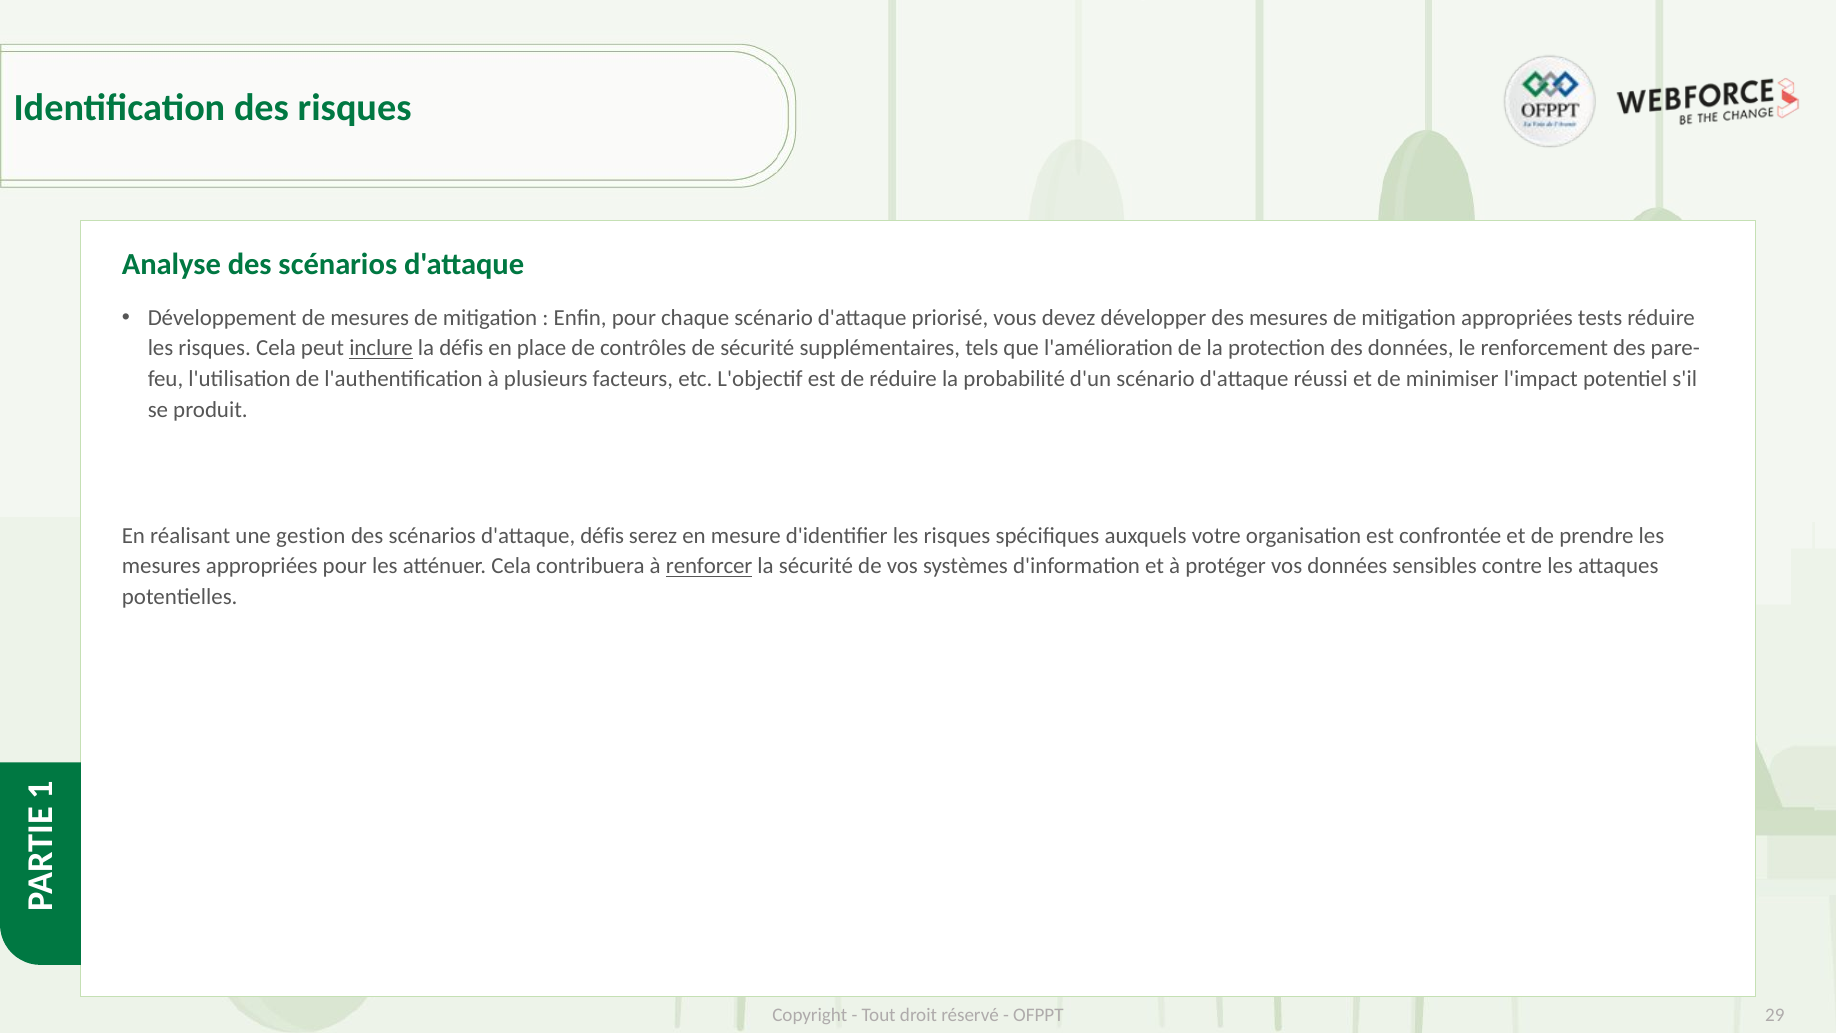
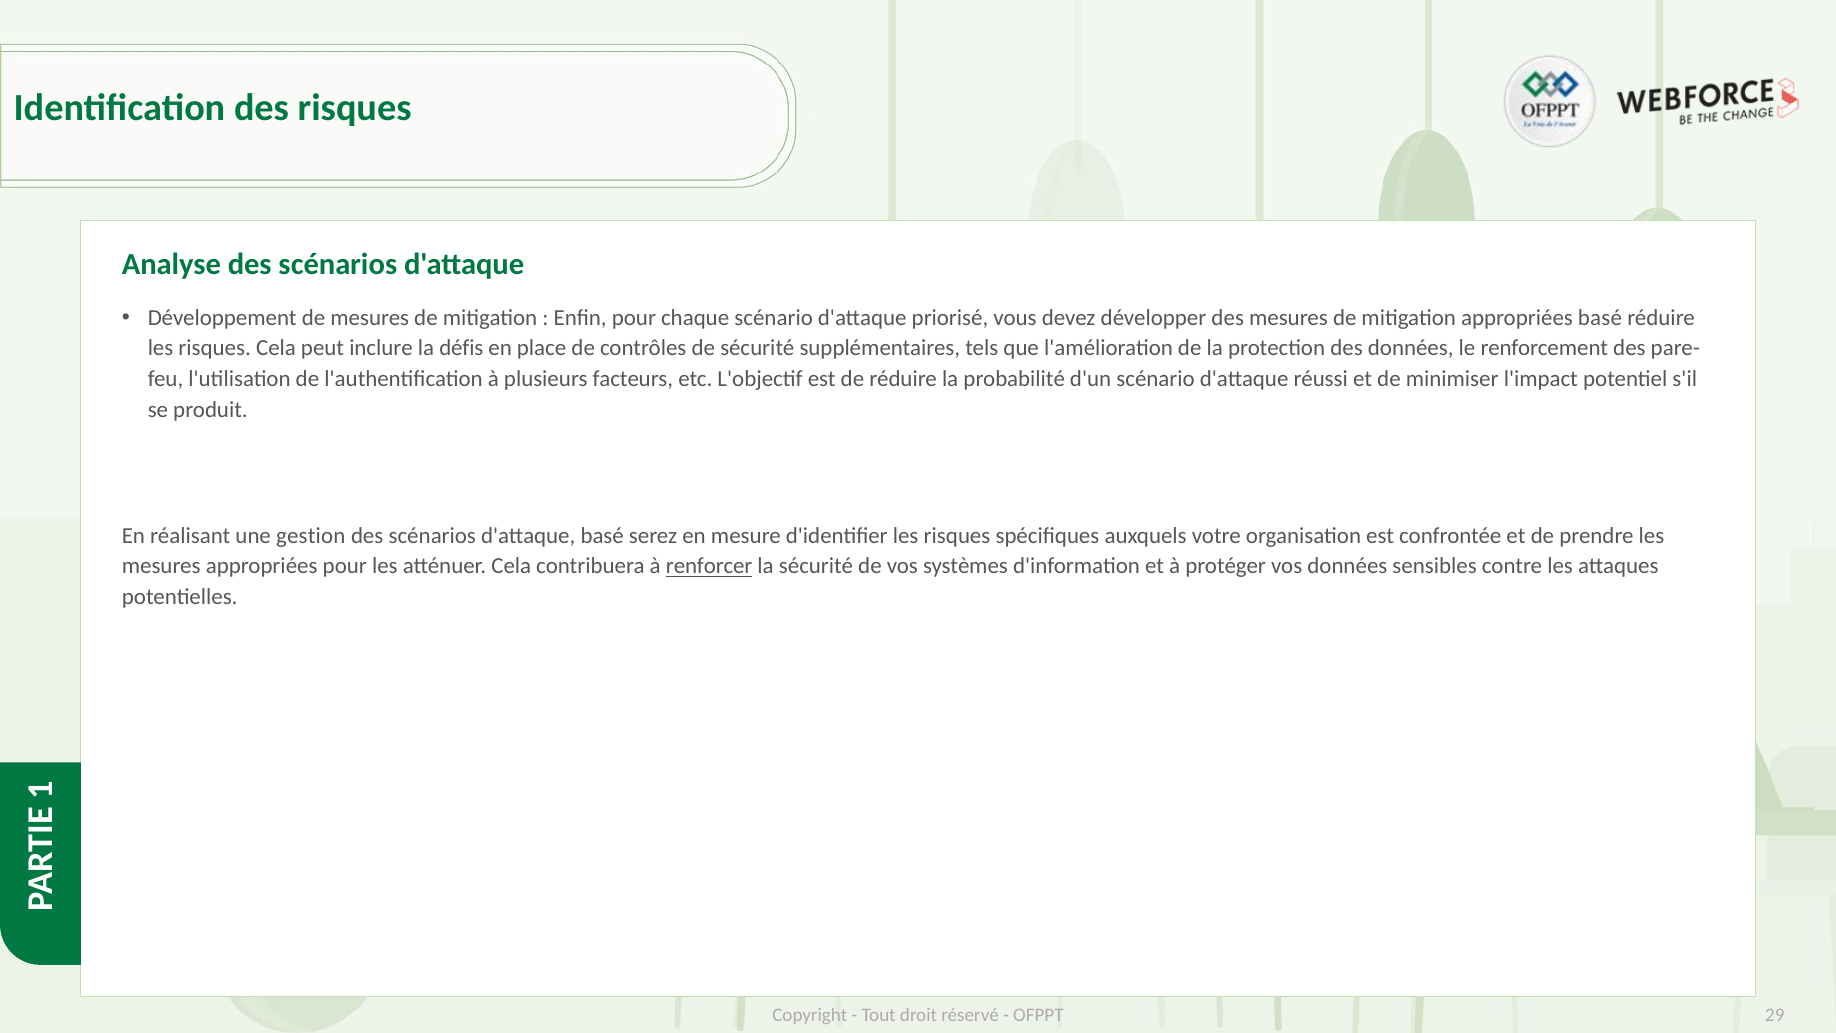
appropriées tests: tests -> basé
inclure underline: present -> none
d'attaque défis: défis -> basé
